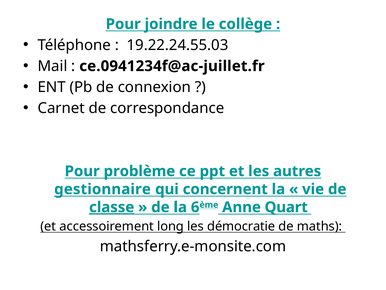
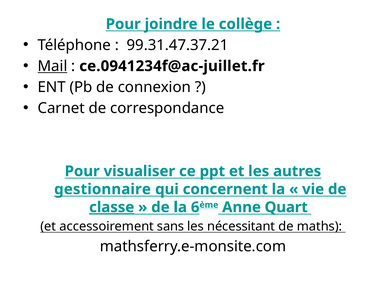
19.22.24.55.03: 19.22.24.55.03 -> 99.31.47.37.21
Mail underline: none -> present
problème: problème -> visualiser
long: long -> sans
démocratie: démocratie -> nécessitant
